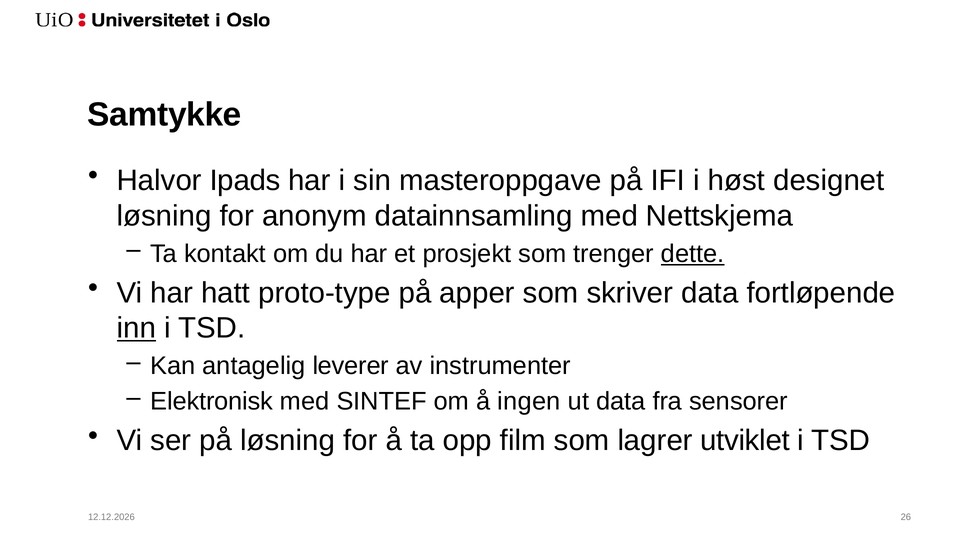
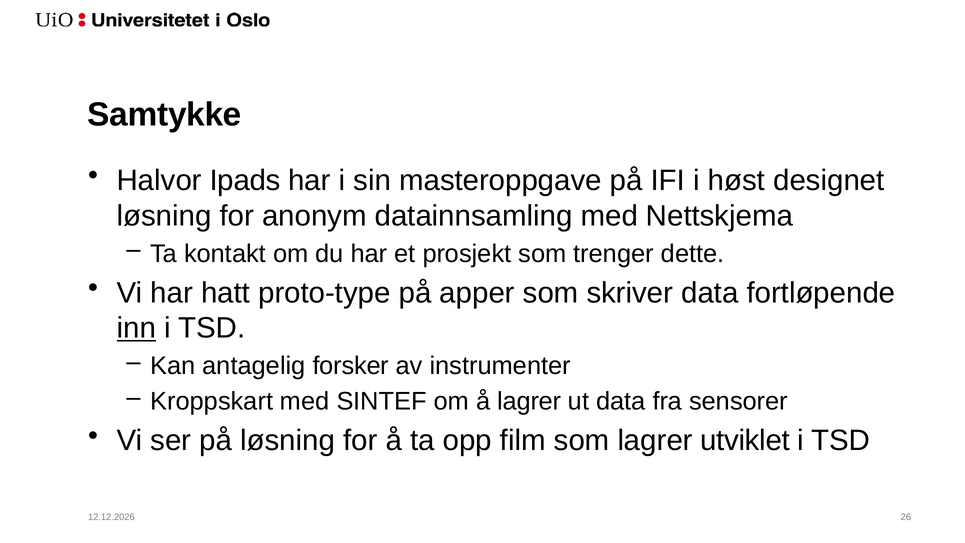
dette underline: present -> none
leverer: leverer -> forsker
Elektronisk: Elektronisk -> Kroppskart
å ingen: ingen -> lagrer
